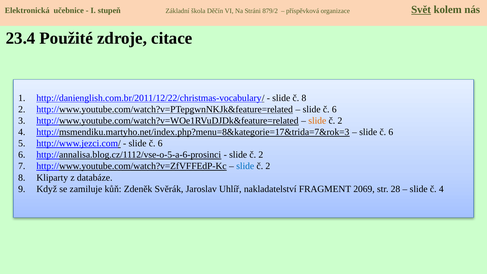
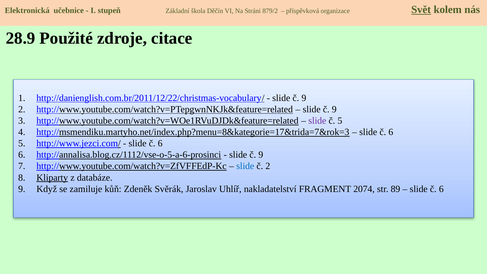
23.4: 23.4 -> 28.9
8 at (304, 98): 8 -> 9
6 at (334, 109): 6 -> 9
slide at (317, 121) colour: orange -> purple
2 at (340, 121): 2 -> 5
2 at (261, 155): 2 -> 9
Kliparty underline: none -> present
2069: 2069 -> 2074
28: 28 -> 89
4 at (441, 189): 4 -> 6
